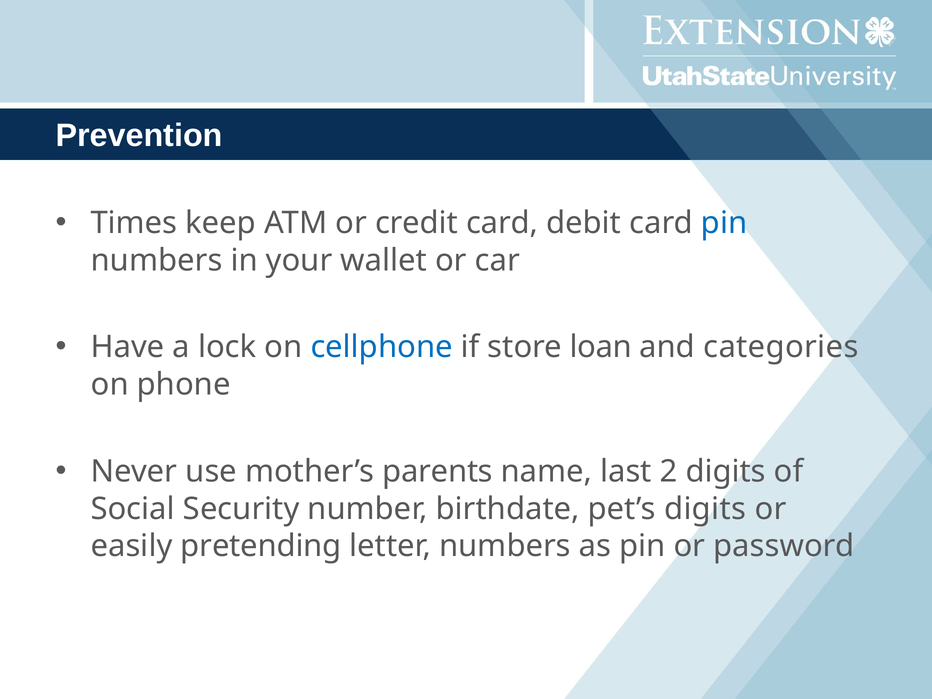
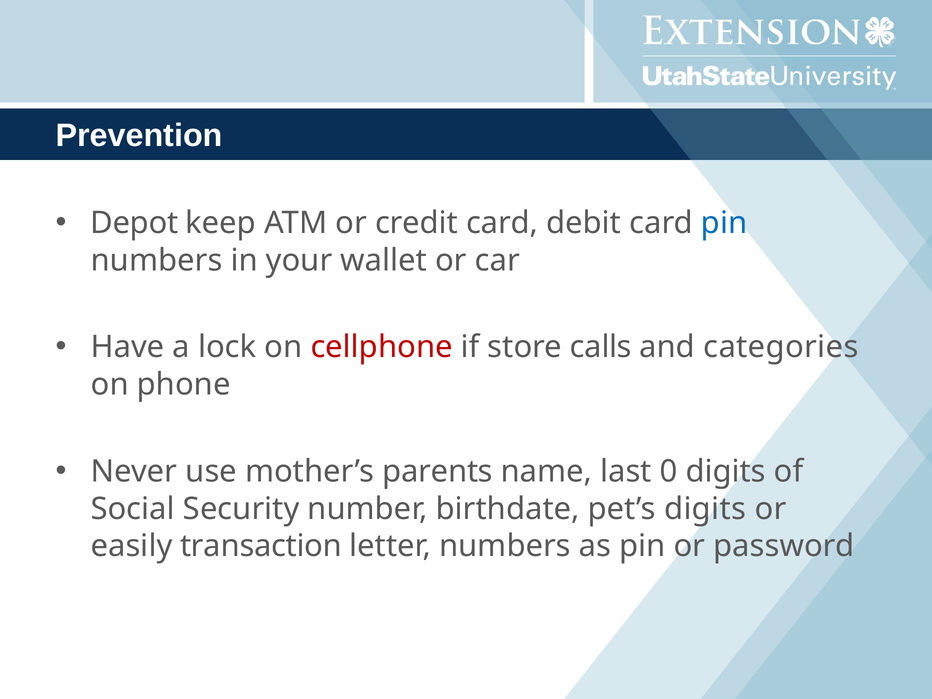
Times: Times -> Depot
cellphone colour: blue -> red
loan: loan -> calls
2: 2 -> 0
pretending: pretending -> transaction
